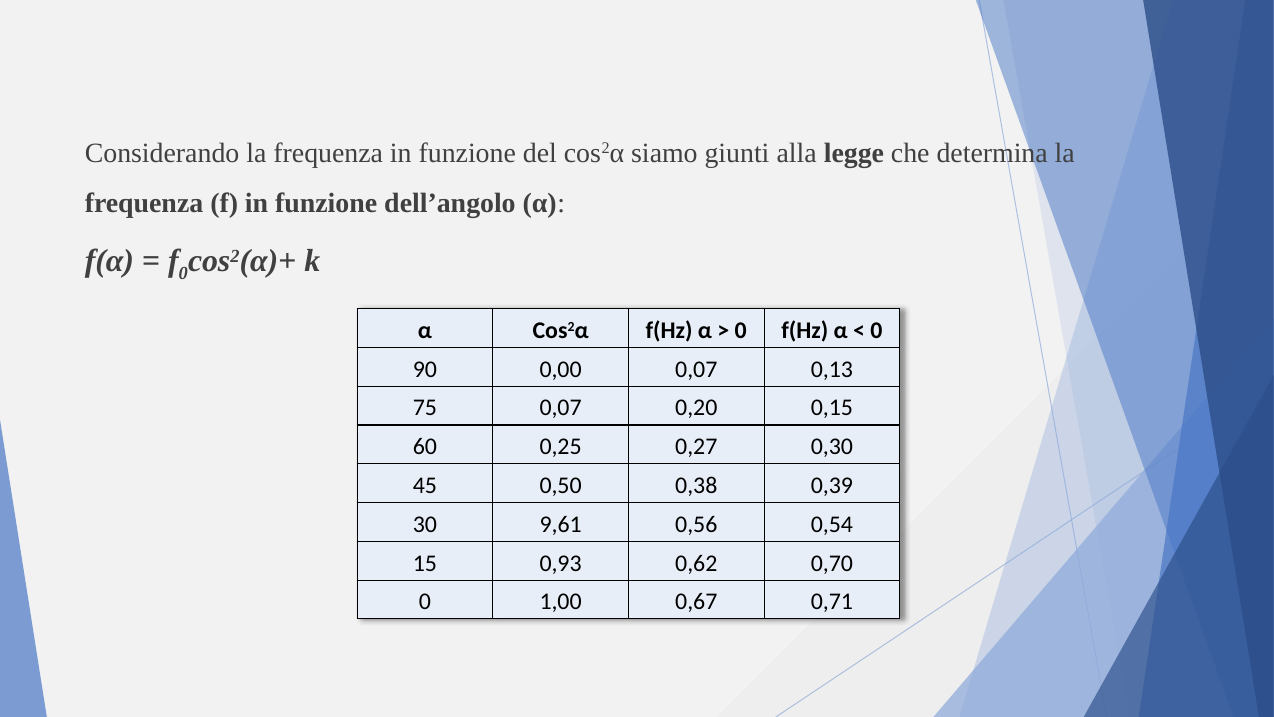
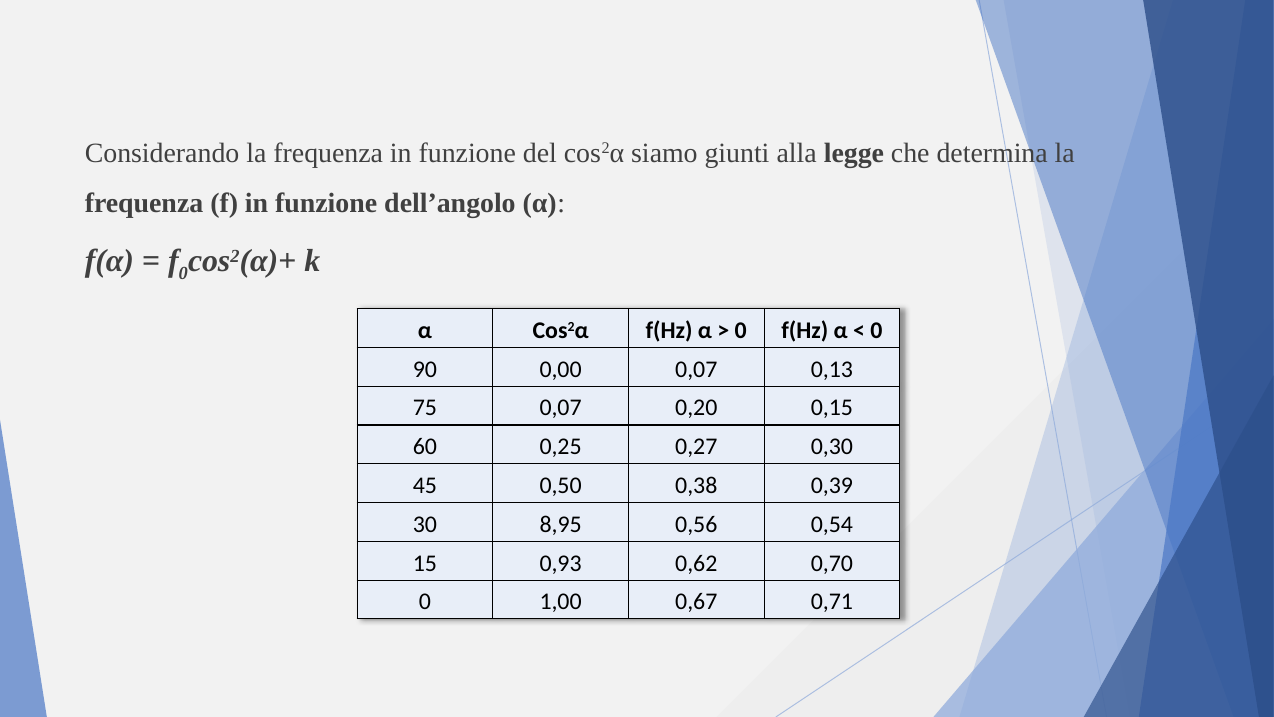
9,61: 9,61 -> 8,95
